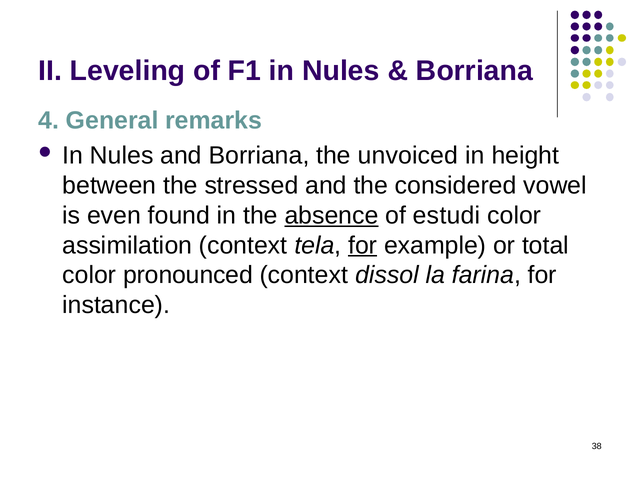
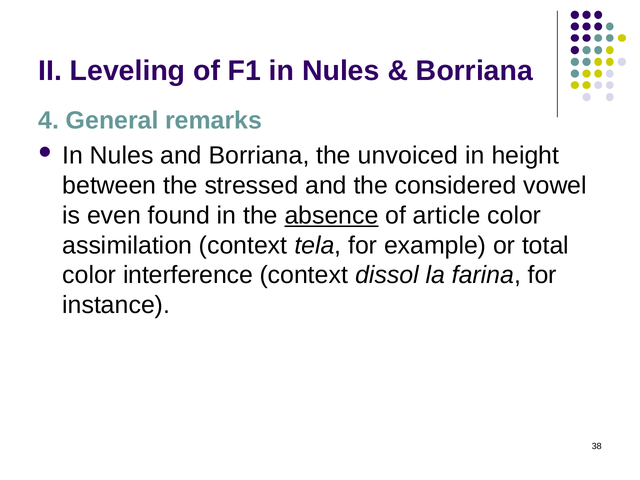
estudi: estudi -> article
for at (363, 245) underline: present -> none
pronounced: pronounced -> interference
